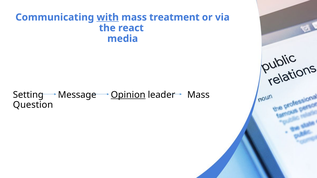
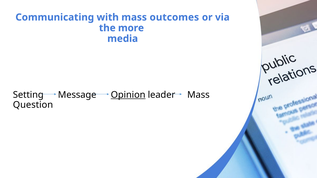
with underline: present -> none
treatment: treatment -> outcomes
react: react -> more
